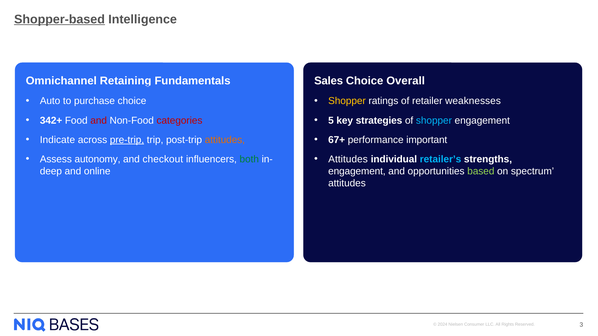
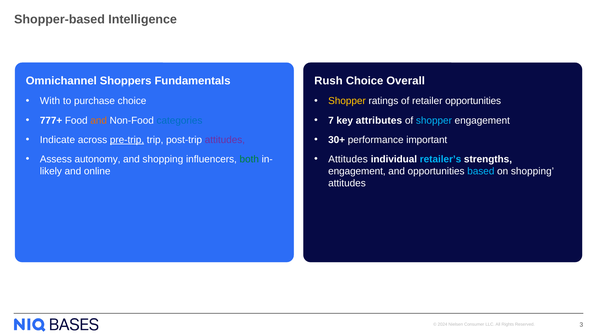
Shopper-based underline: present -> none
Retaining: Retaining -> Shoppers
Sales: Sales -> Rush
Auto: Auto -> With
retailer weaknesses: weaknesses -> opportunities
342+: 342+ -> 777+
and at (99, 121) colour: red -> orange
categories colour: red -> blue
5: 5 -> 7
strategies: strategies -> attributes
attitudes at (225, 140) colour: orange -> purple
67+: 67+ -> 30+
and checkout: checkout -> shopping
deep: deep -> likely
based colour: light green -> light blue
on spectrum: spectrum -> shopping
